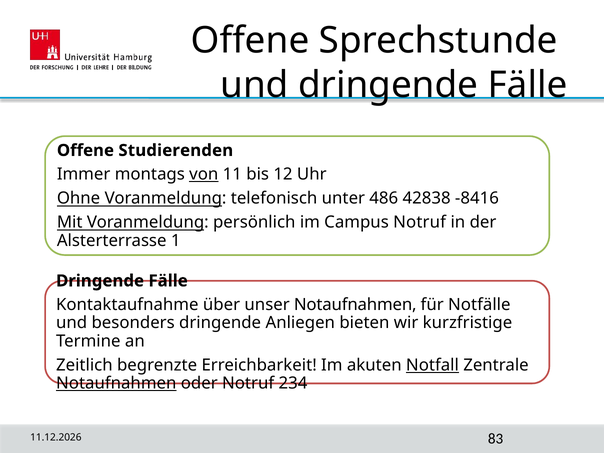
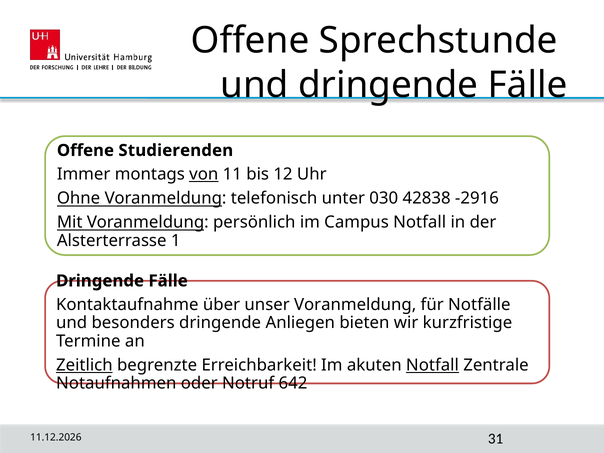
486: 486 -> 030
-8416: -8416 -> -2916
Campus Notruf: Notruf -> Notfall
unser Notaufnahmen: Notaufnahmen -> Voranmeldung
Zeitlich underline: none -> present
Notaufnahmen at (116, 383) underline: present -> none
234: 234 -> 642
83: 83 -> 31
